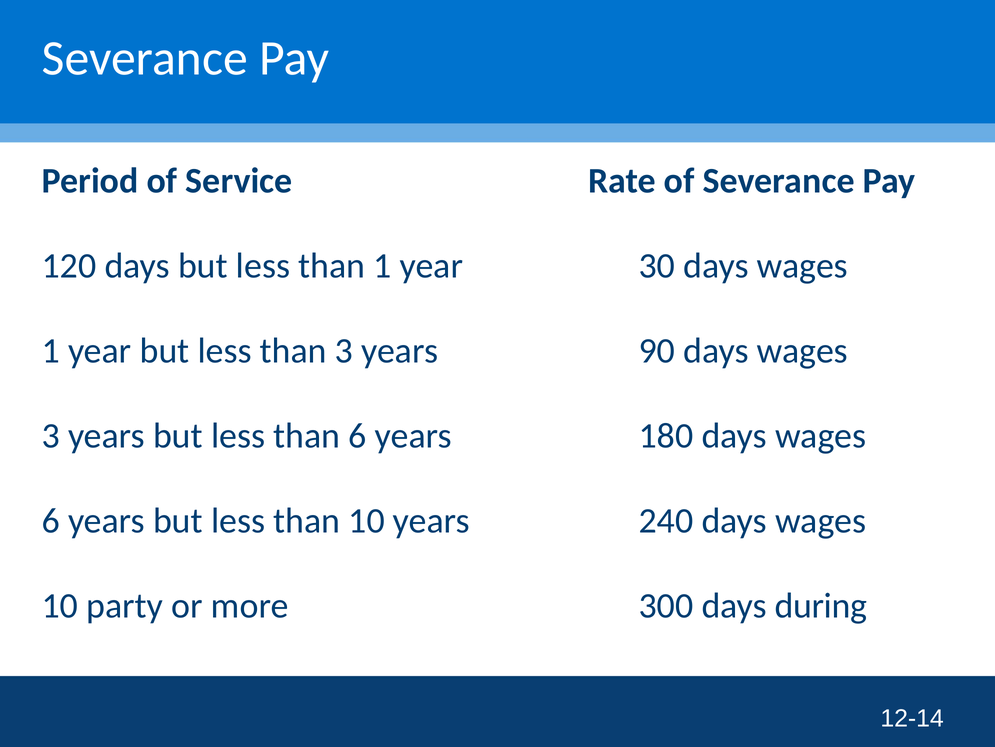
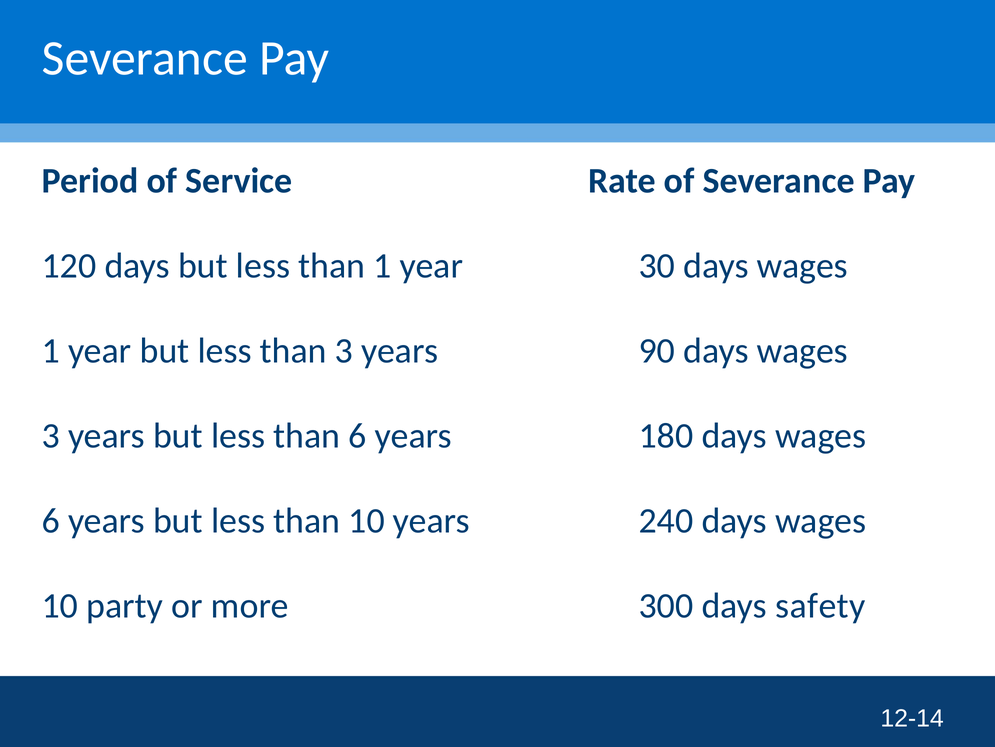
during: during -> safety
